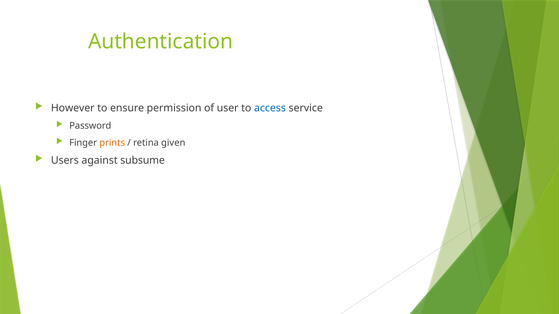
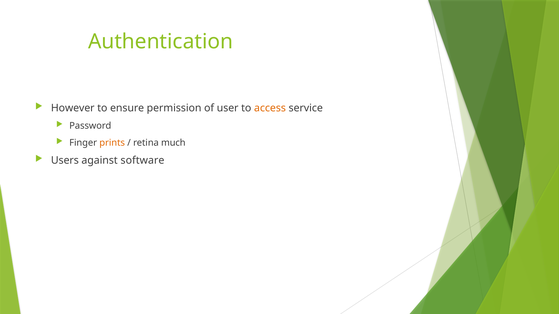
access colour: blue -> orange
given: given -> much
subsume: subsume -> software
